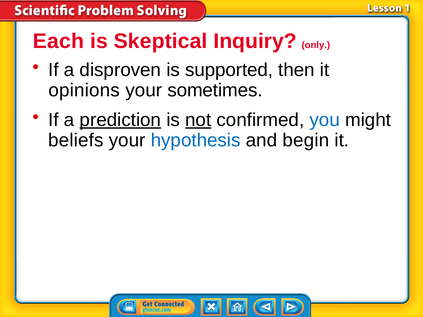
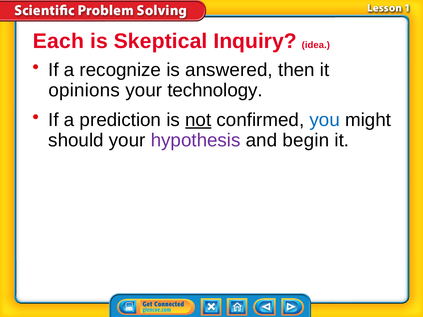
only: only -> idea
disproven: disproven -> recognize
supported: supported -> answered
sometimes: sometimes -> technology
prediction underline: present -> none
beliefs: beliefs -> should
hypothesis colour: blue -> purple
